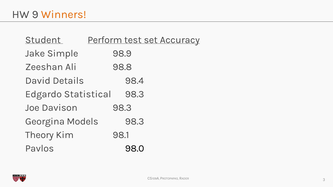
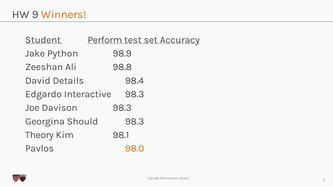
Simple: Simple -> Python
Statistical: Statistical -> Interactive
Models: Models -> Should
98.0 colour: black -> orange
